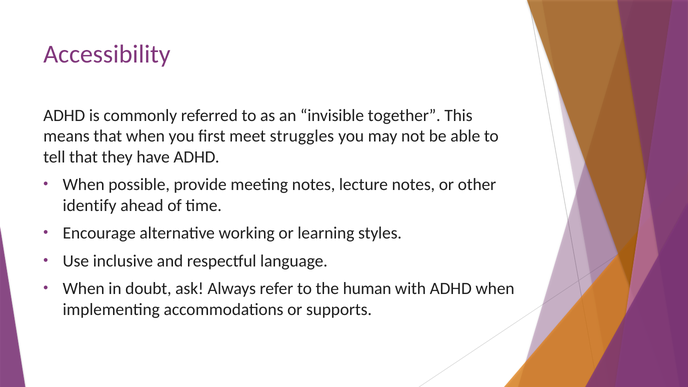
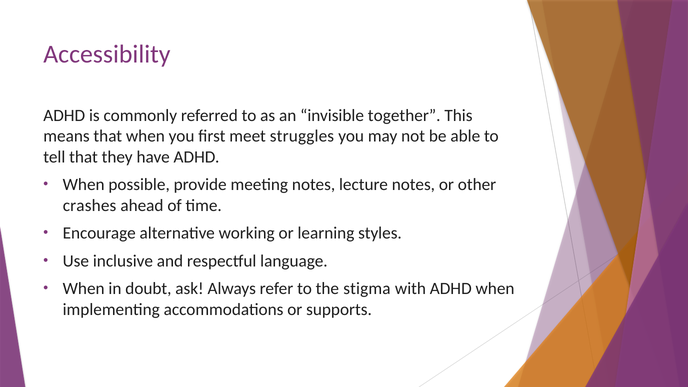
identify: identify -> crashes
human: human -> stigma
